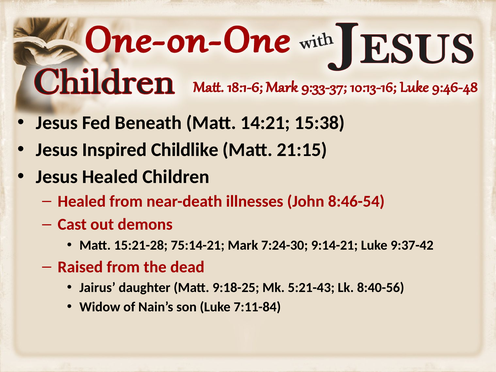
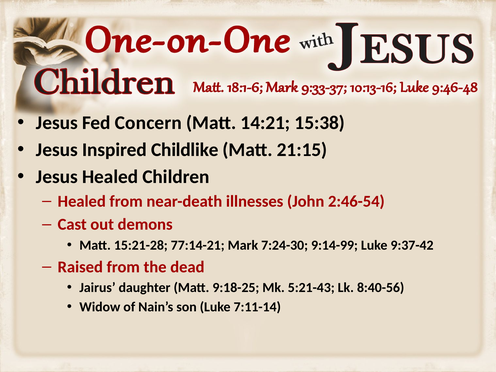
Beneath: Beneath -> Concern
8:46-54: 8:46-54 -> 2:46-54
75:14-21: 75:14-21 -> 77:14-21
9:14-21: 9:14-21 -> 9:14-99
7:11-84: 7:11-84 -> 7:11-14
